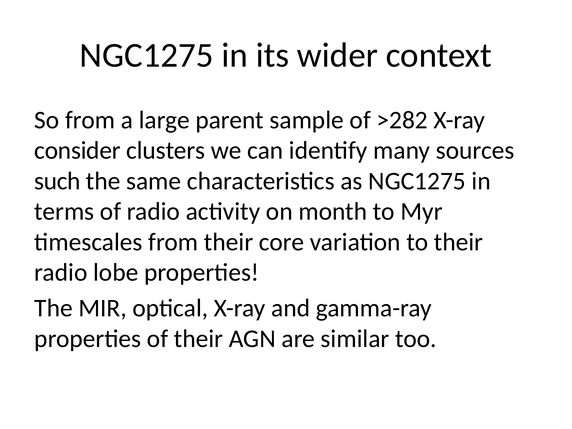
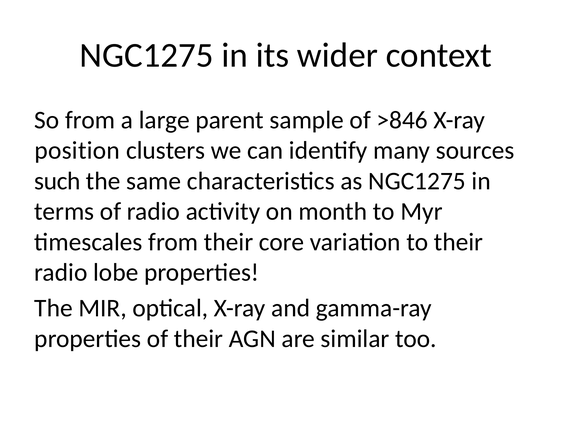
>282: >282 -> >846
consider: consider -> position
